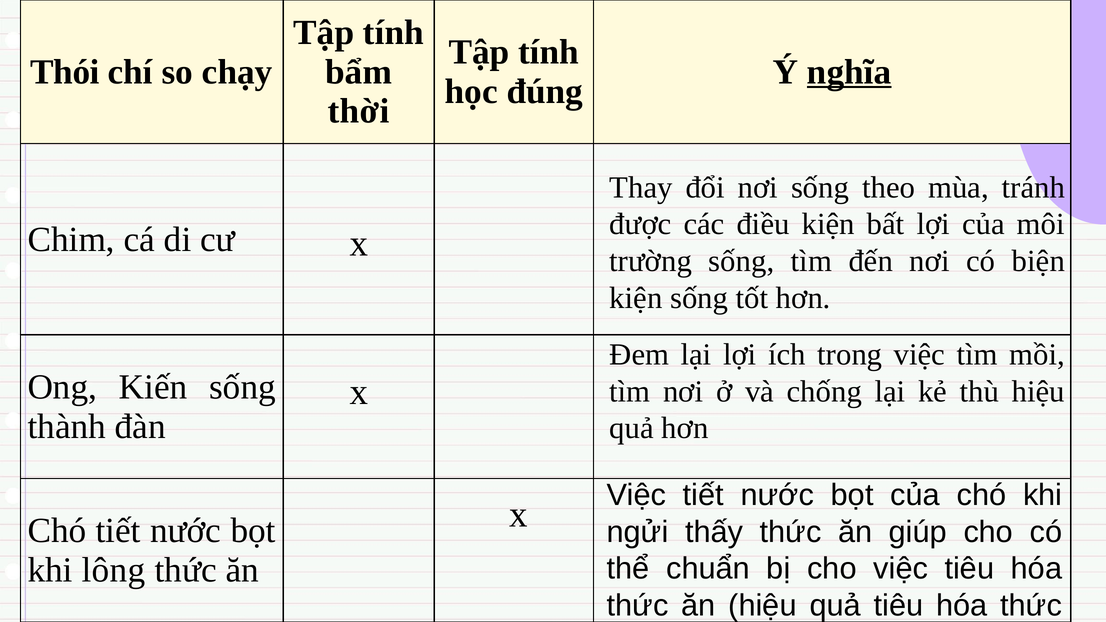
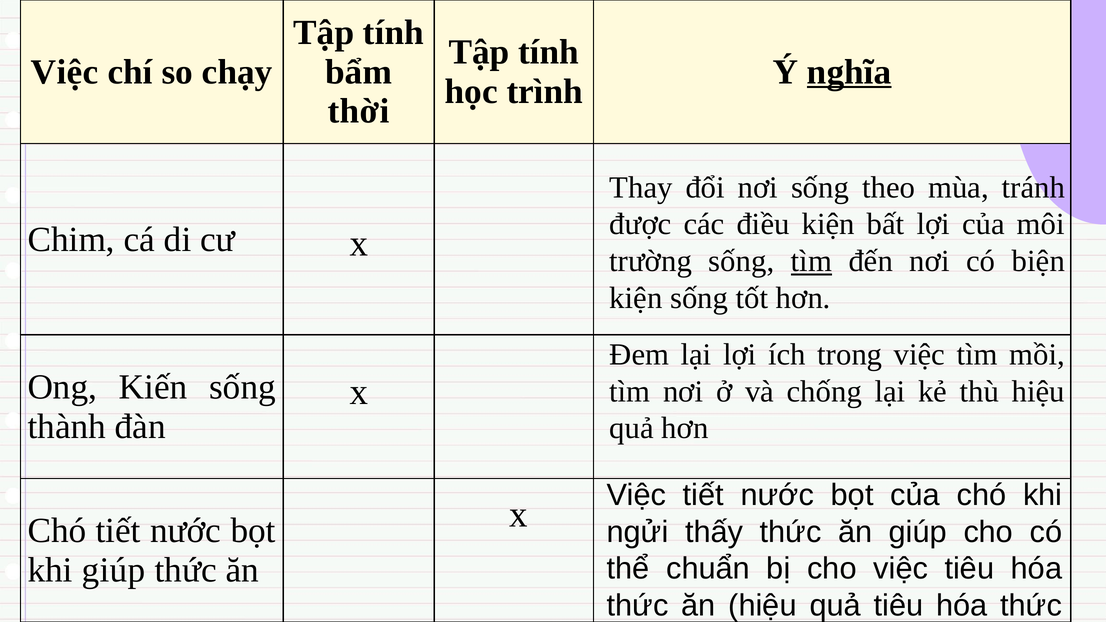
Thói at (65, 72): Thói -> Việc
đúng: đúng -> trình
tìm at (811, 261) underline: none -> present
khi lông: lông -> giúp
